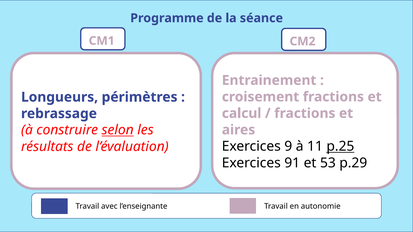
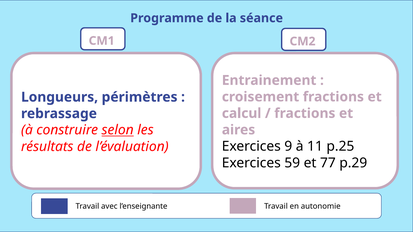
p.25 underline: present -> none
91: 91 -> 59
53: 53 -> 77
